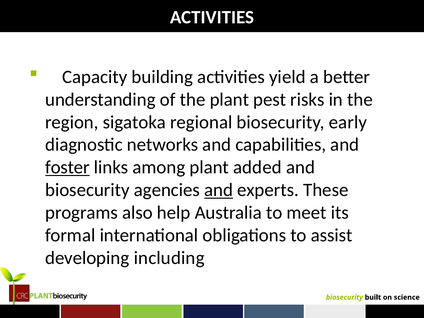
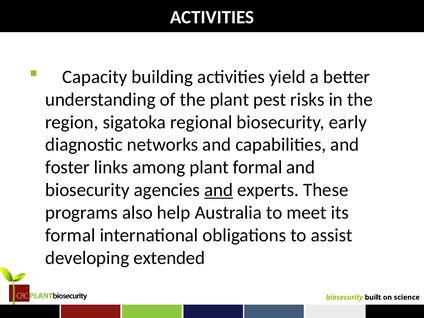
foster underline: present -> none
plant added: added -> formal
including: including -> extended
